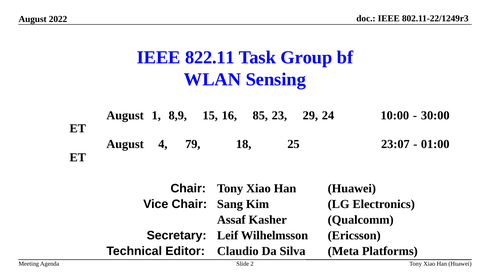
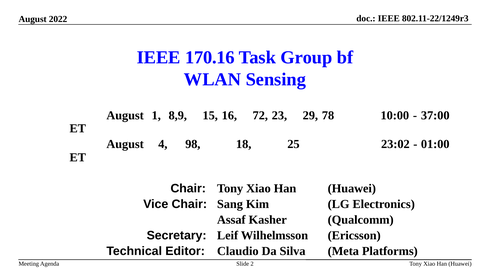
822.11: 822.11 -> 170.16
85: 85 -> 72
24: 24 -> 78
30:00: 30:00 -> 37:00
79: 79 -> 98
23:07: 23:07 -> 23:02
